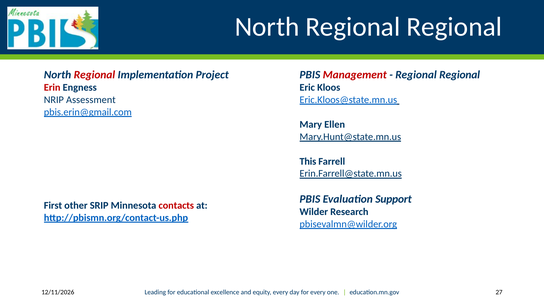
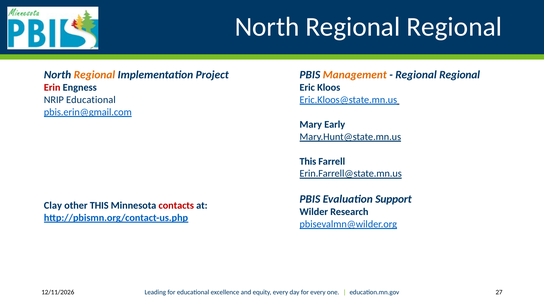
Management colour: red -> orange
Regional at (94, 75) colour: red -> orange
NRIP Assessment: Assessment -> Educational
Ellen: Ellen -> Early
First: First -> Clay
other SRIP: SRIP -> THIS
